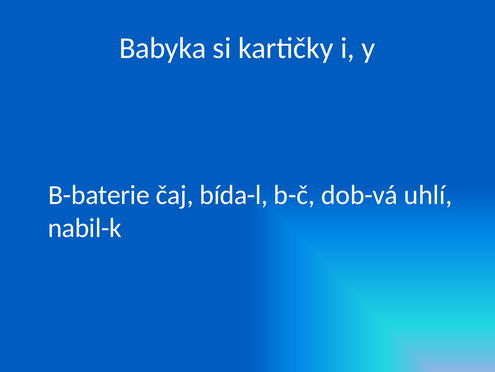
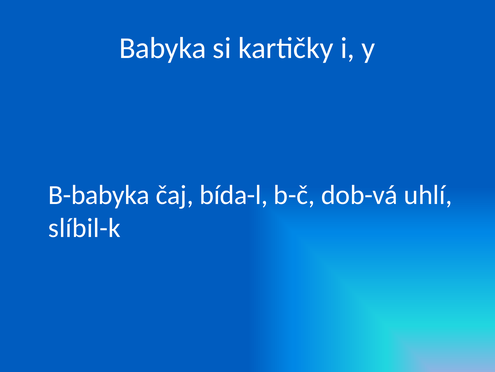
B-baterie: B-baterie -> B-babyka
nabil-k: nabil-k -> slíbil-k
